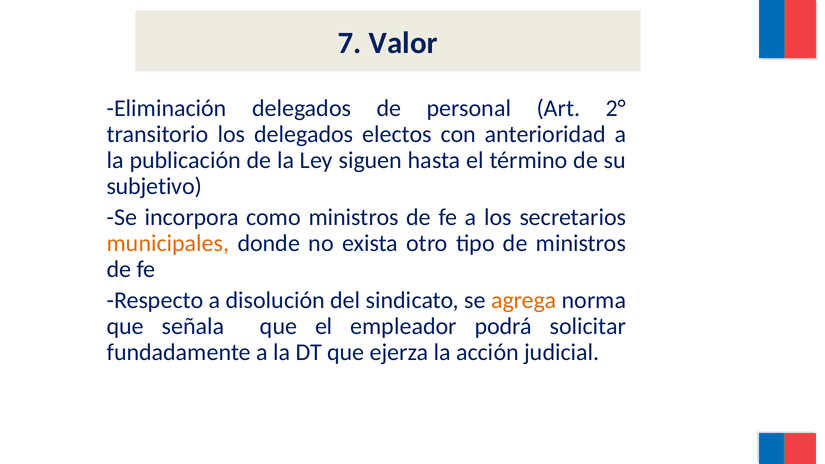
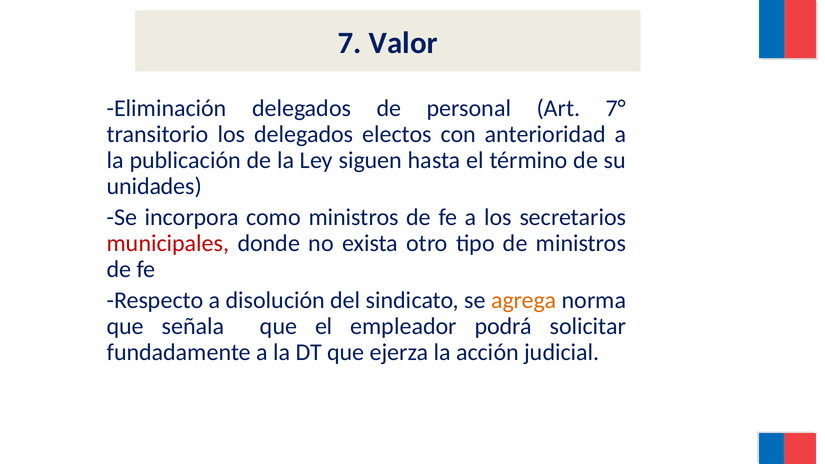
2°: 2° -> 7°
subjetivo: subjetivo -> unidades
municipales colour: orange -> red
